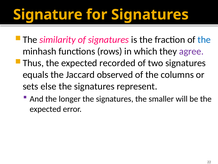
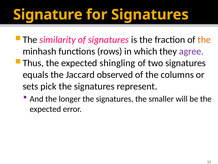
the at (204, 40) colour: blue -> orange
recorded: recorded -> shingling
else: else -> pick
